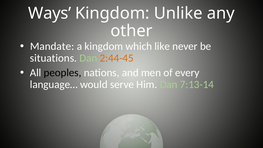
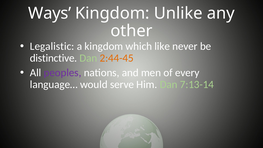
Mandate: Mandate -> Legalistic
situations: situations -> distinctive
peoples colour: black -> purple
